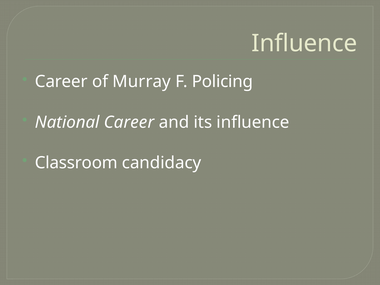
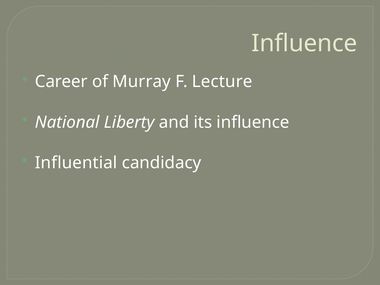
Policing: Policing -> Lecture
National Career: Career -> Liberty
Classroom: Classroom -> Influential
